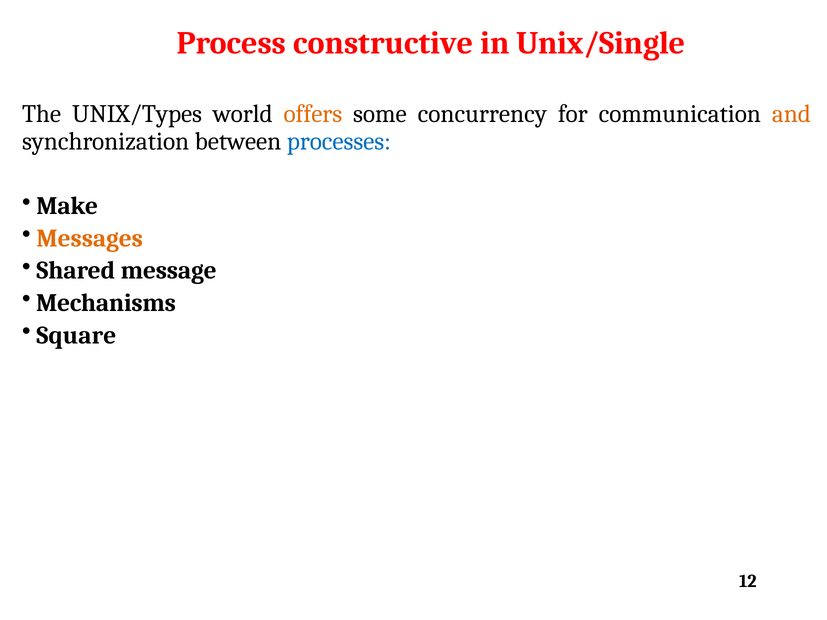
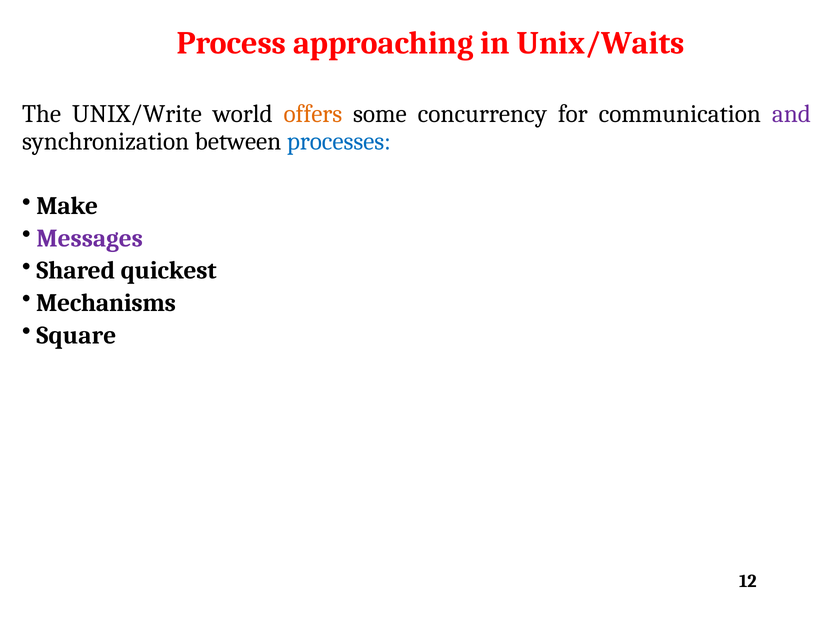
constructive: constructive -> approaching
Unix/Single: Unix/Single -> Unix/Waits
UNIX/Types: UNIX/Types -> UNIX/Write
and colour: orange -> purple
Messages colour: orange -> purple
message: message -> quickest
